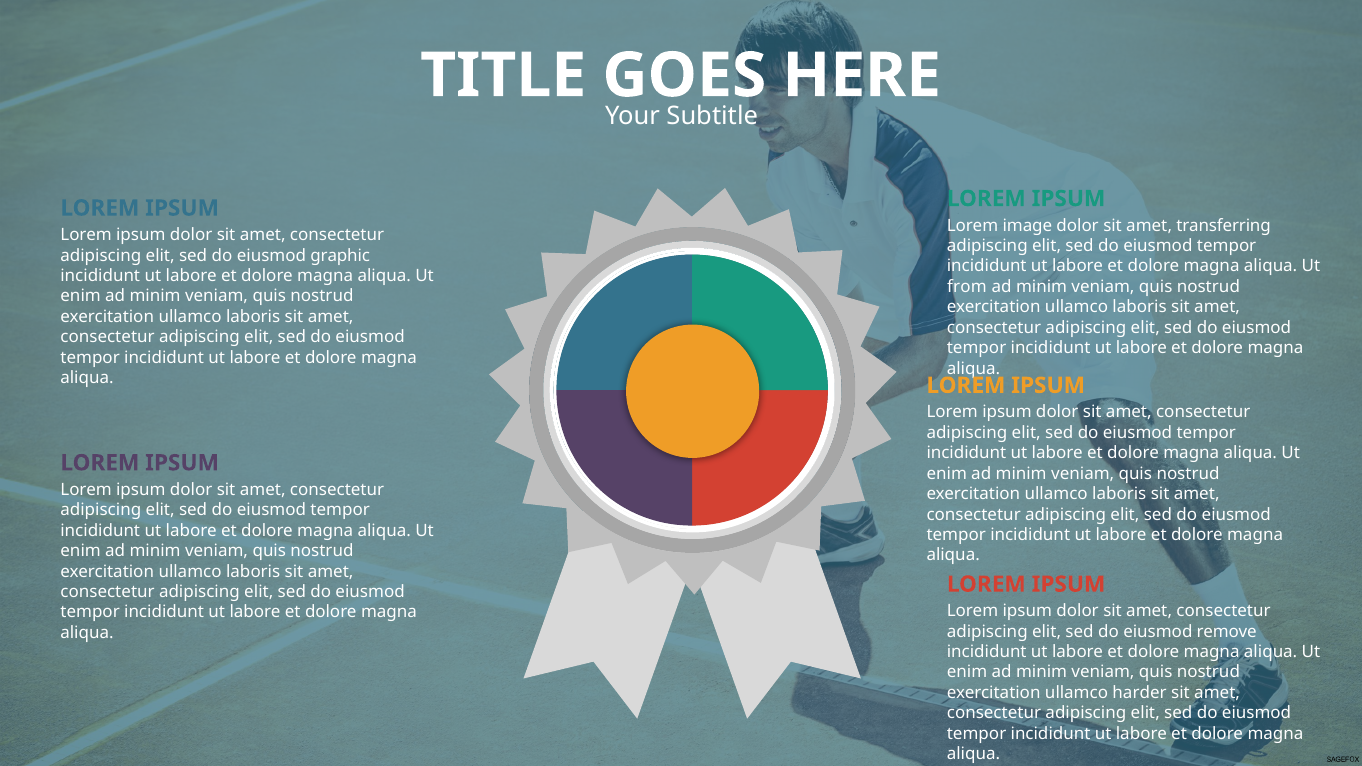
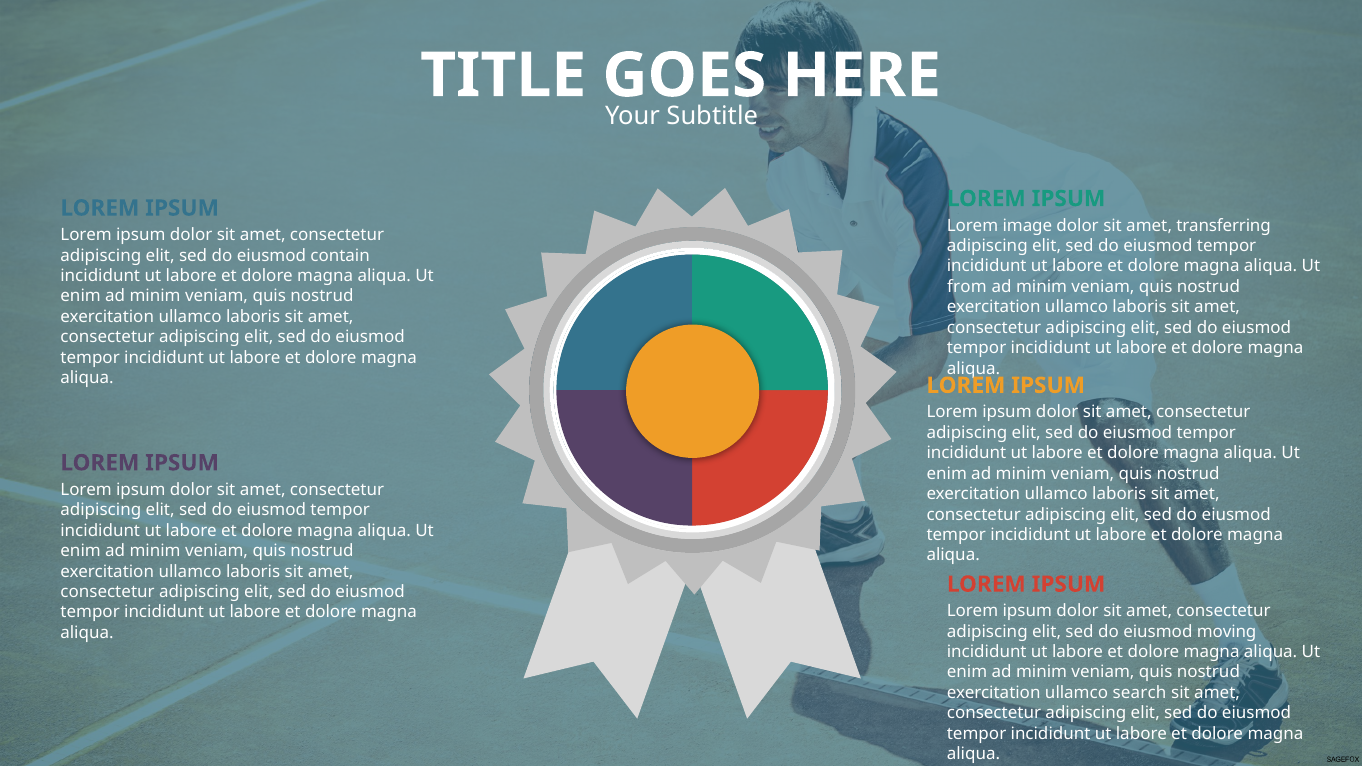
graphic: graphic -> contain
remove: remove -> moving
harder: harder -> search
